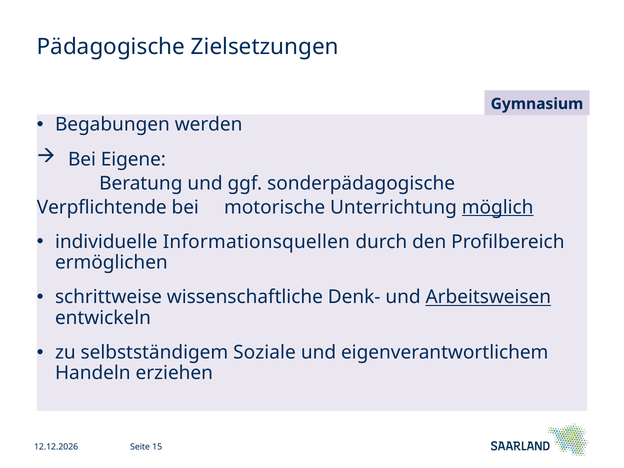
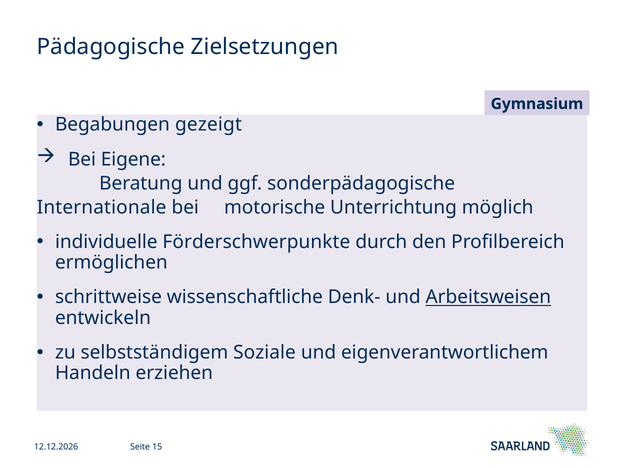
werden: werden -> gezeigt
Verpflichtende: Verpflichtende -> Internationale
möglich underline: present -> none
Informationsquellen: Informationsquellen -> Förderschwerpunkte
